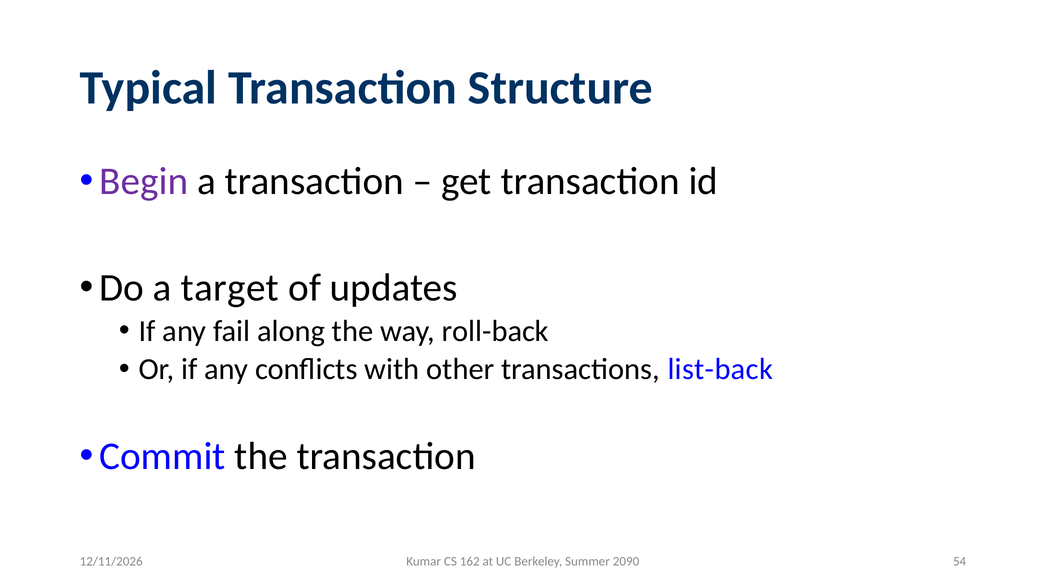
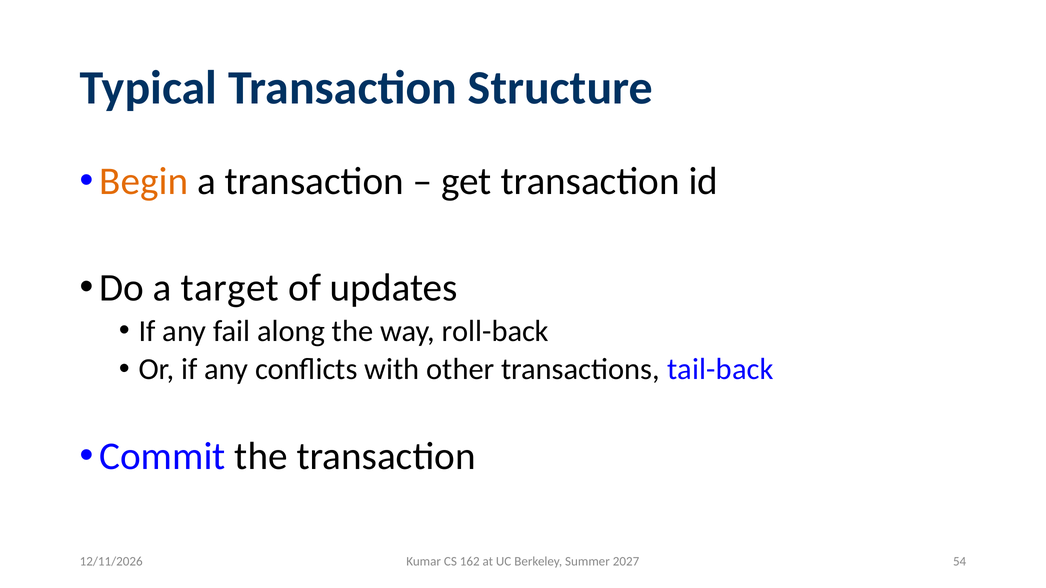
Begin colour: purple -> orange
list-back: list-back -> tail-back
2090: 2090 -> 2027
